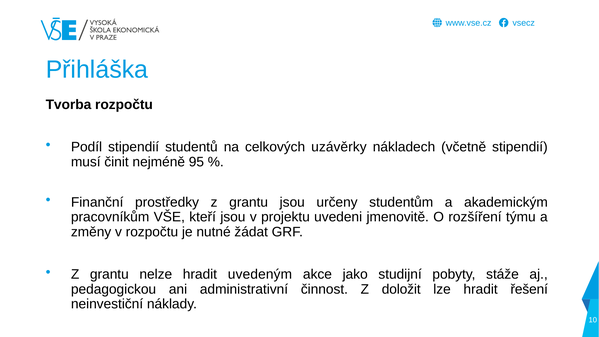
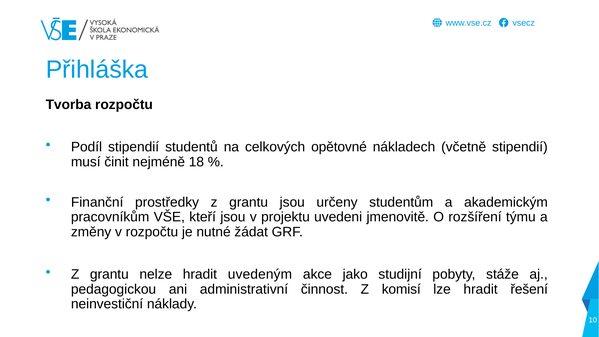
uzávěrky: uzávěrky -> opětovné
95: 95 -> 18
doložit: doložit -> komisí
